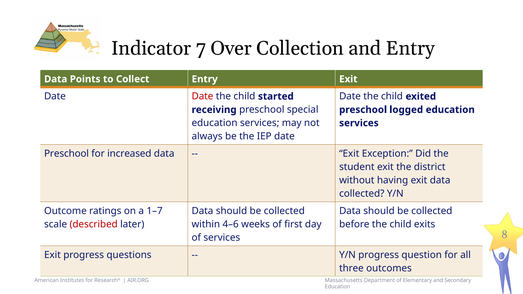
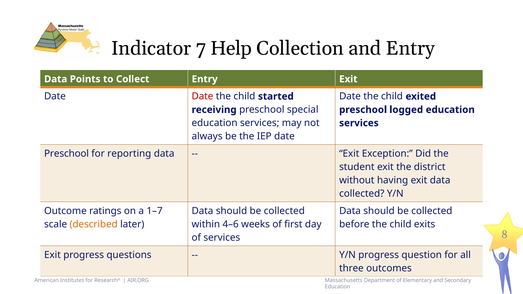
Over: Over -> Help
increased: increased -> reporting
described colour: red -> orange
